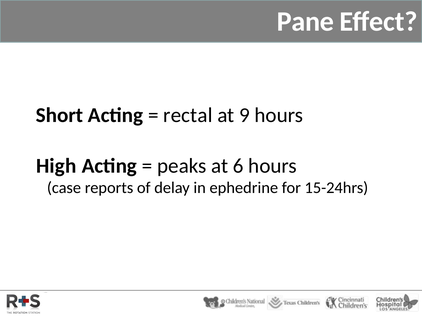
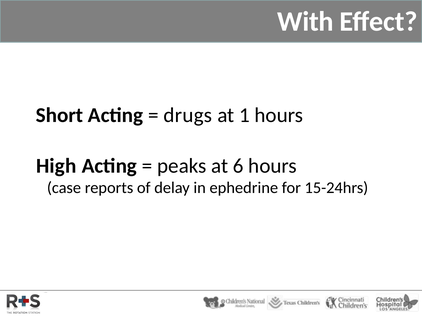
Pane: Pane -> With
rectal: rectal -> drugs
9: 9 -> 1
